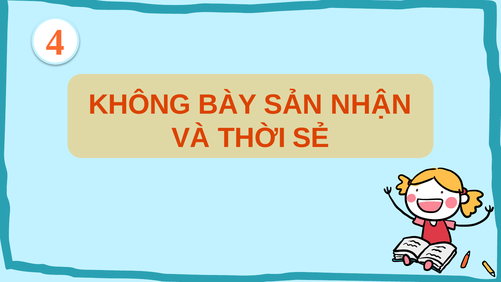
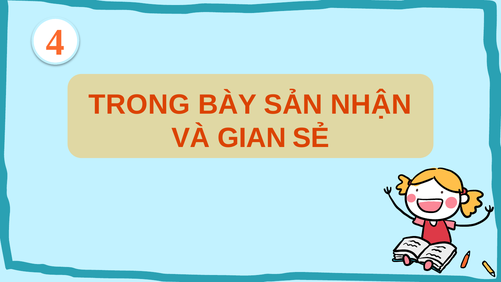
KHÔNG: KHÔNG -> TRONG
THỜI: THỜI -> GIAN
